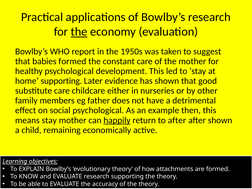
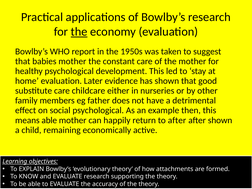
babies formed: formed -> mother
home supporting: supporting -> evaluation
means stay: stay -> able
happily underline: present -> none
